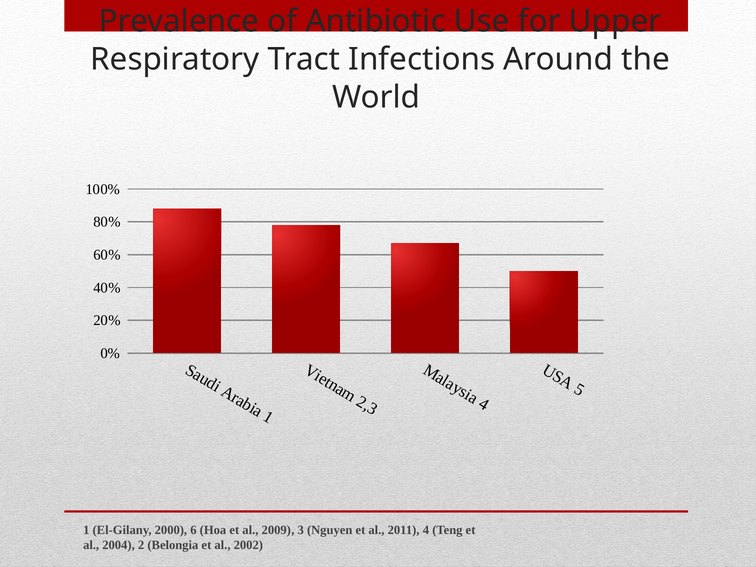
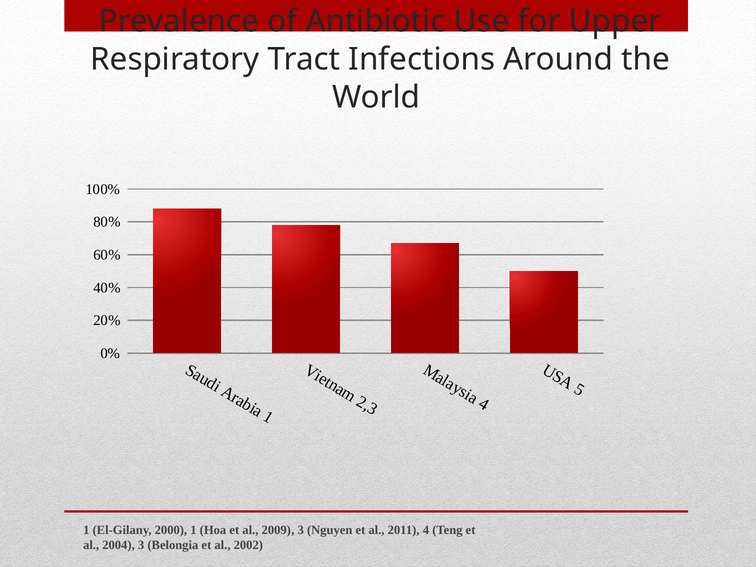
2000 6: 6 -> 1
2004 2: 2 -> 3
